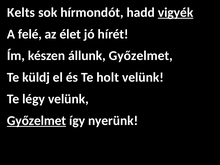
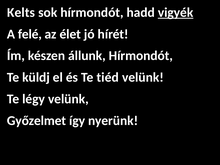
állunk Győzelmet: Győzelmet -> Hírmondót
holt: holt -> tiéd
Győzelmet at (37, 121) underline: present -> none
